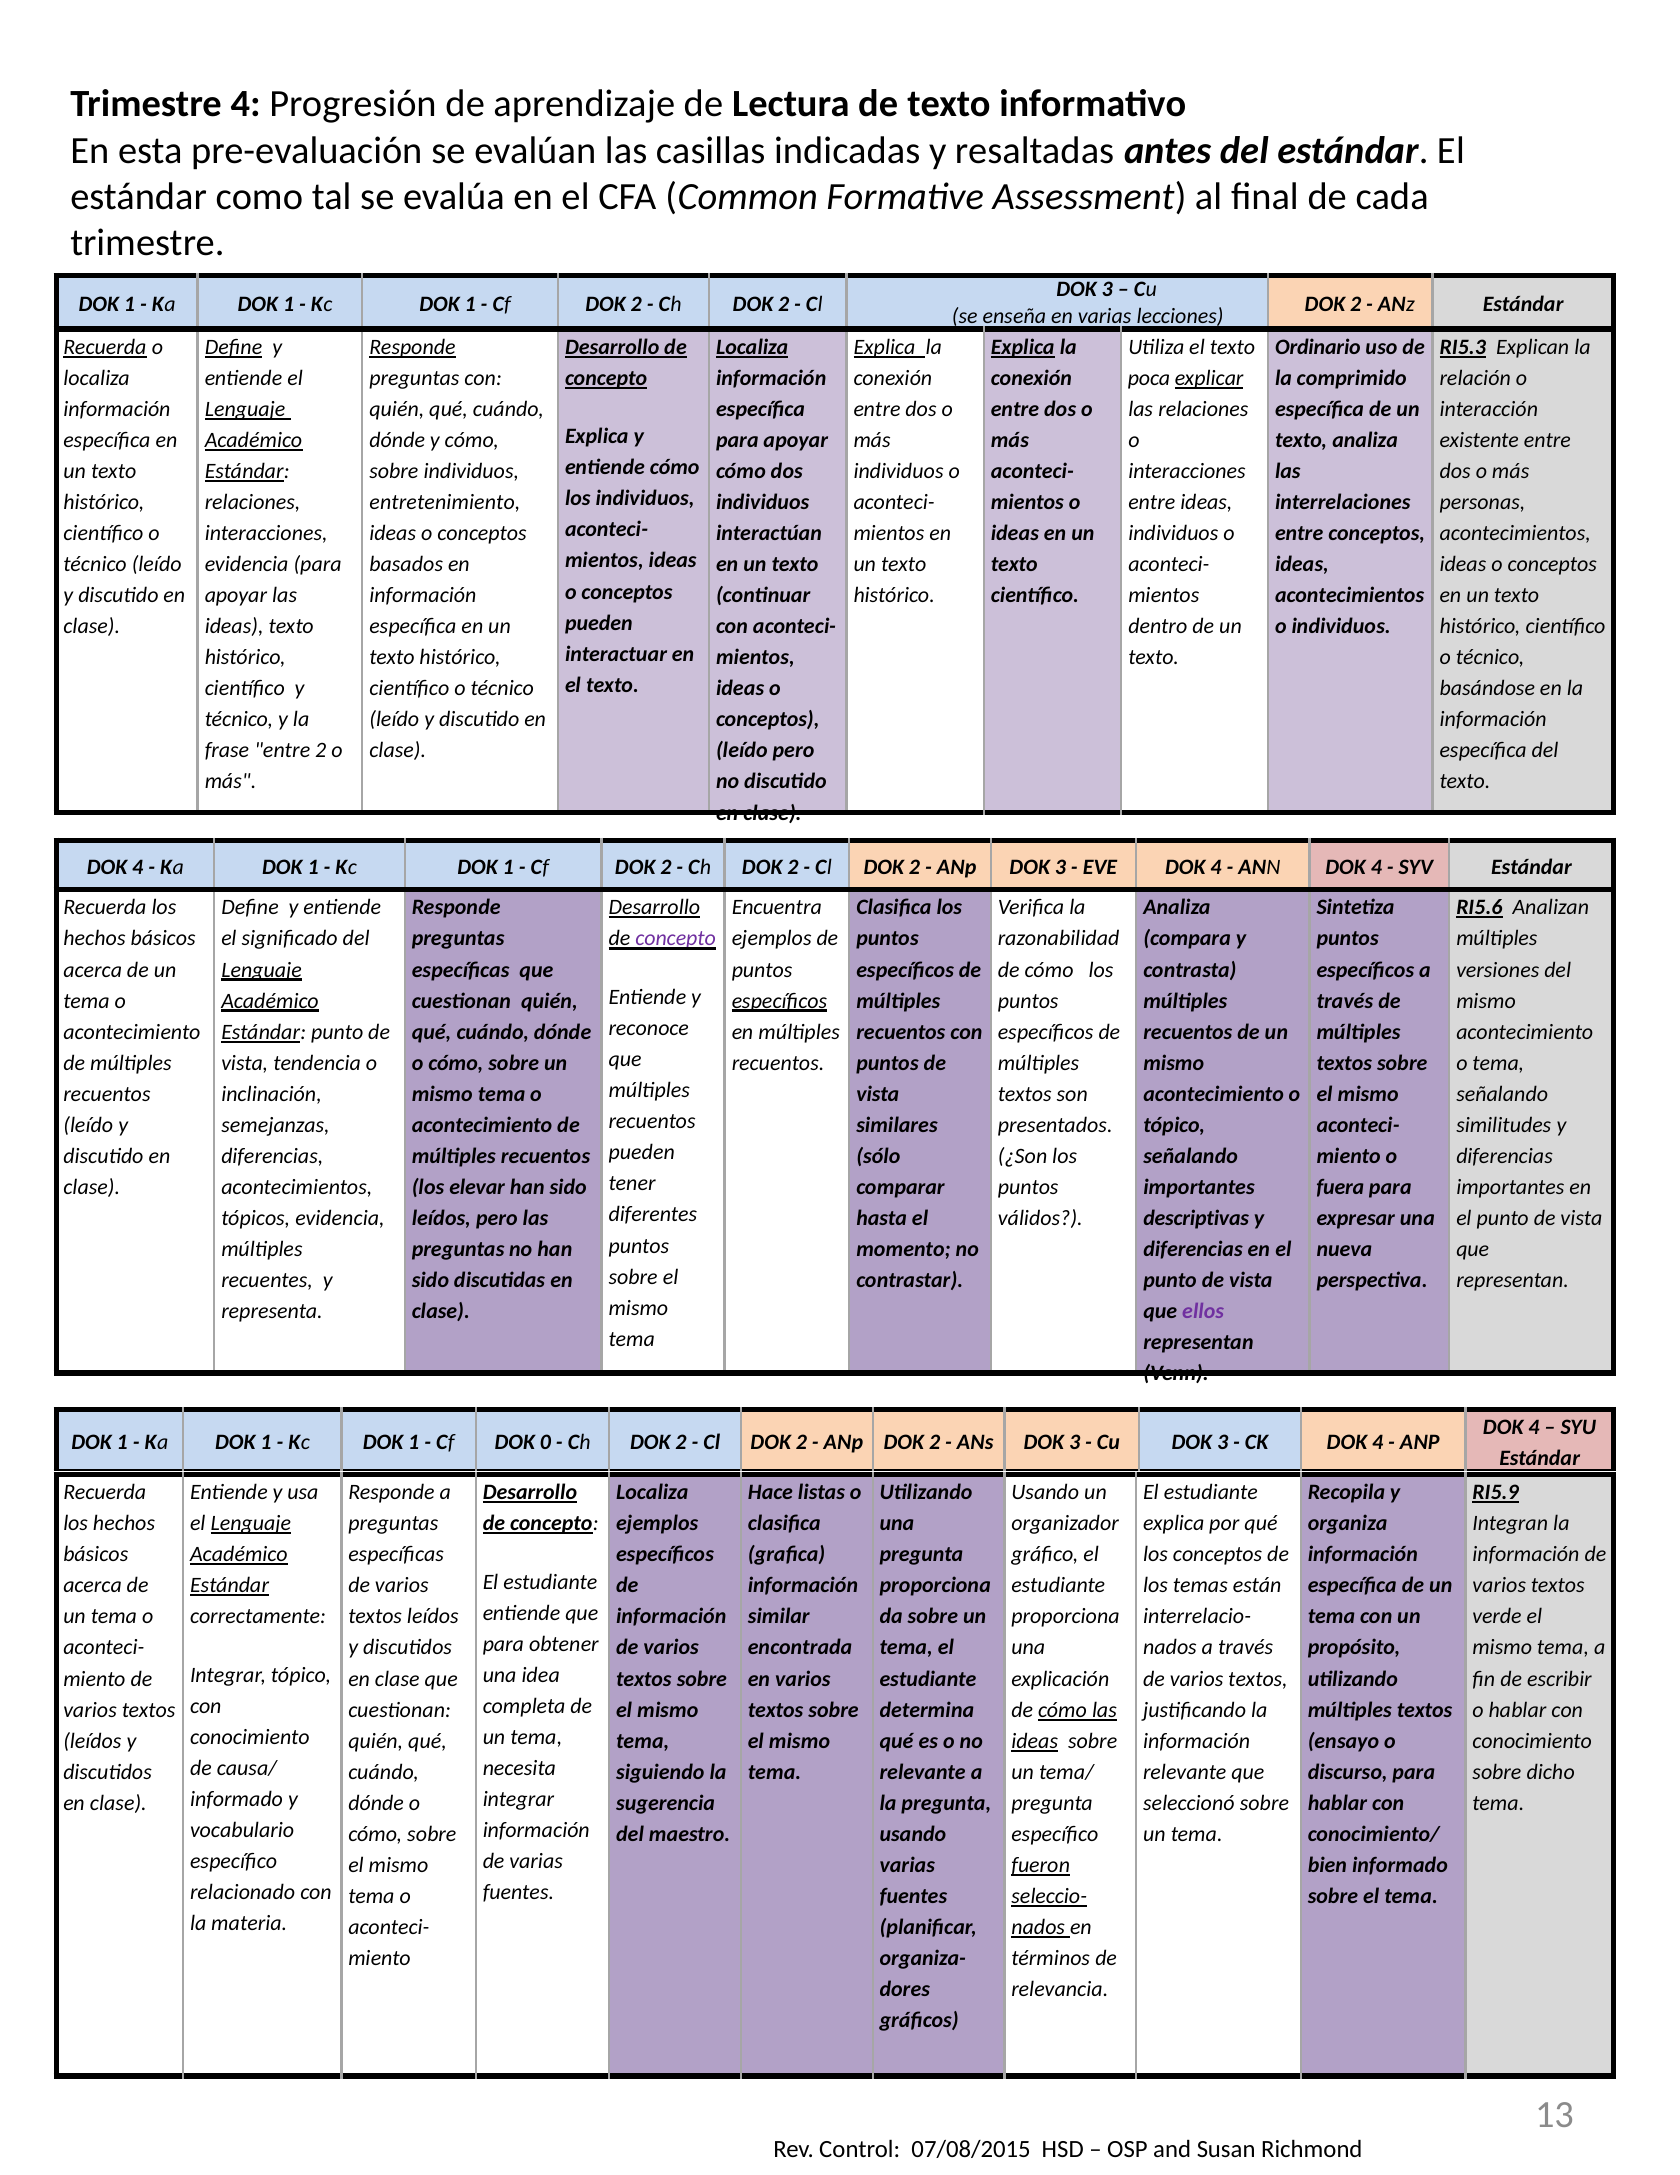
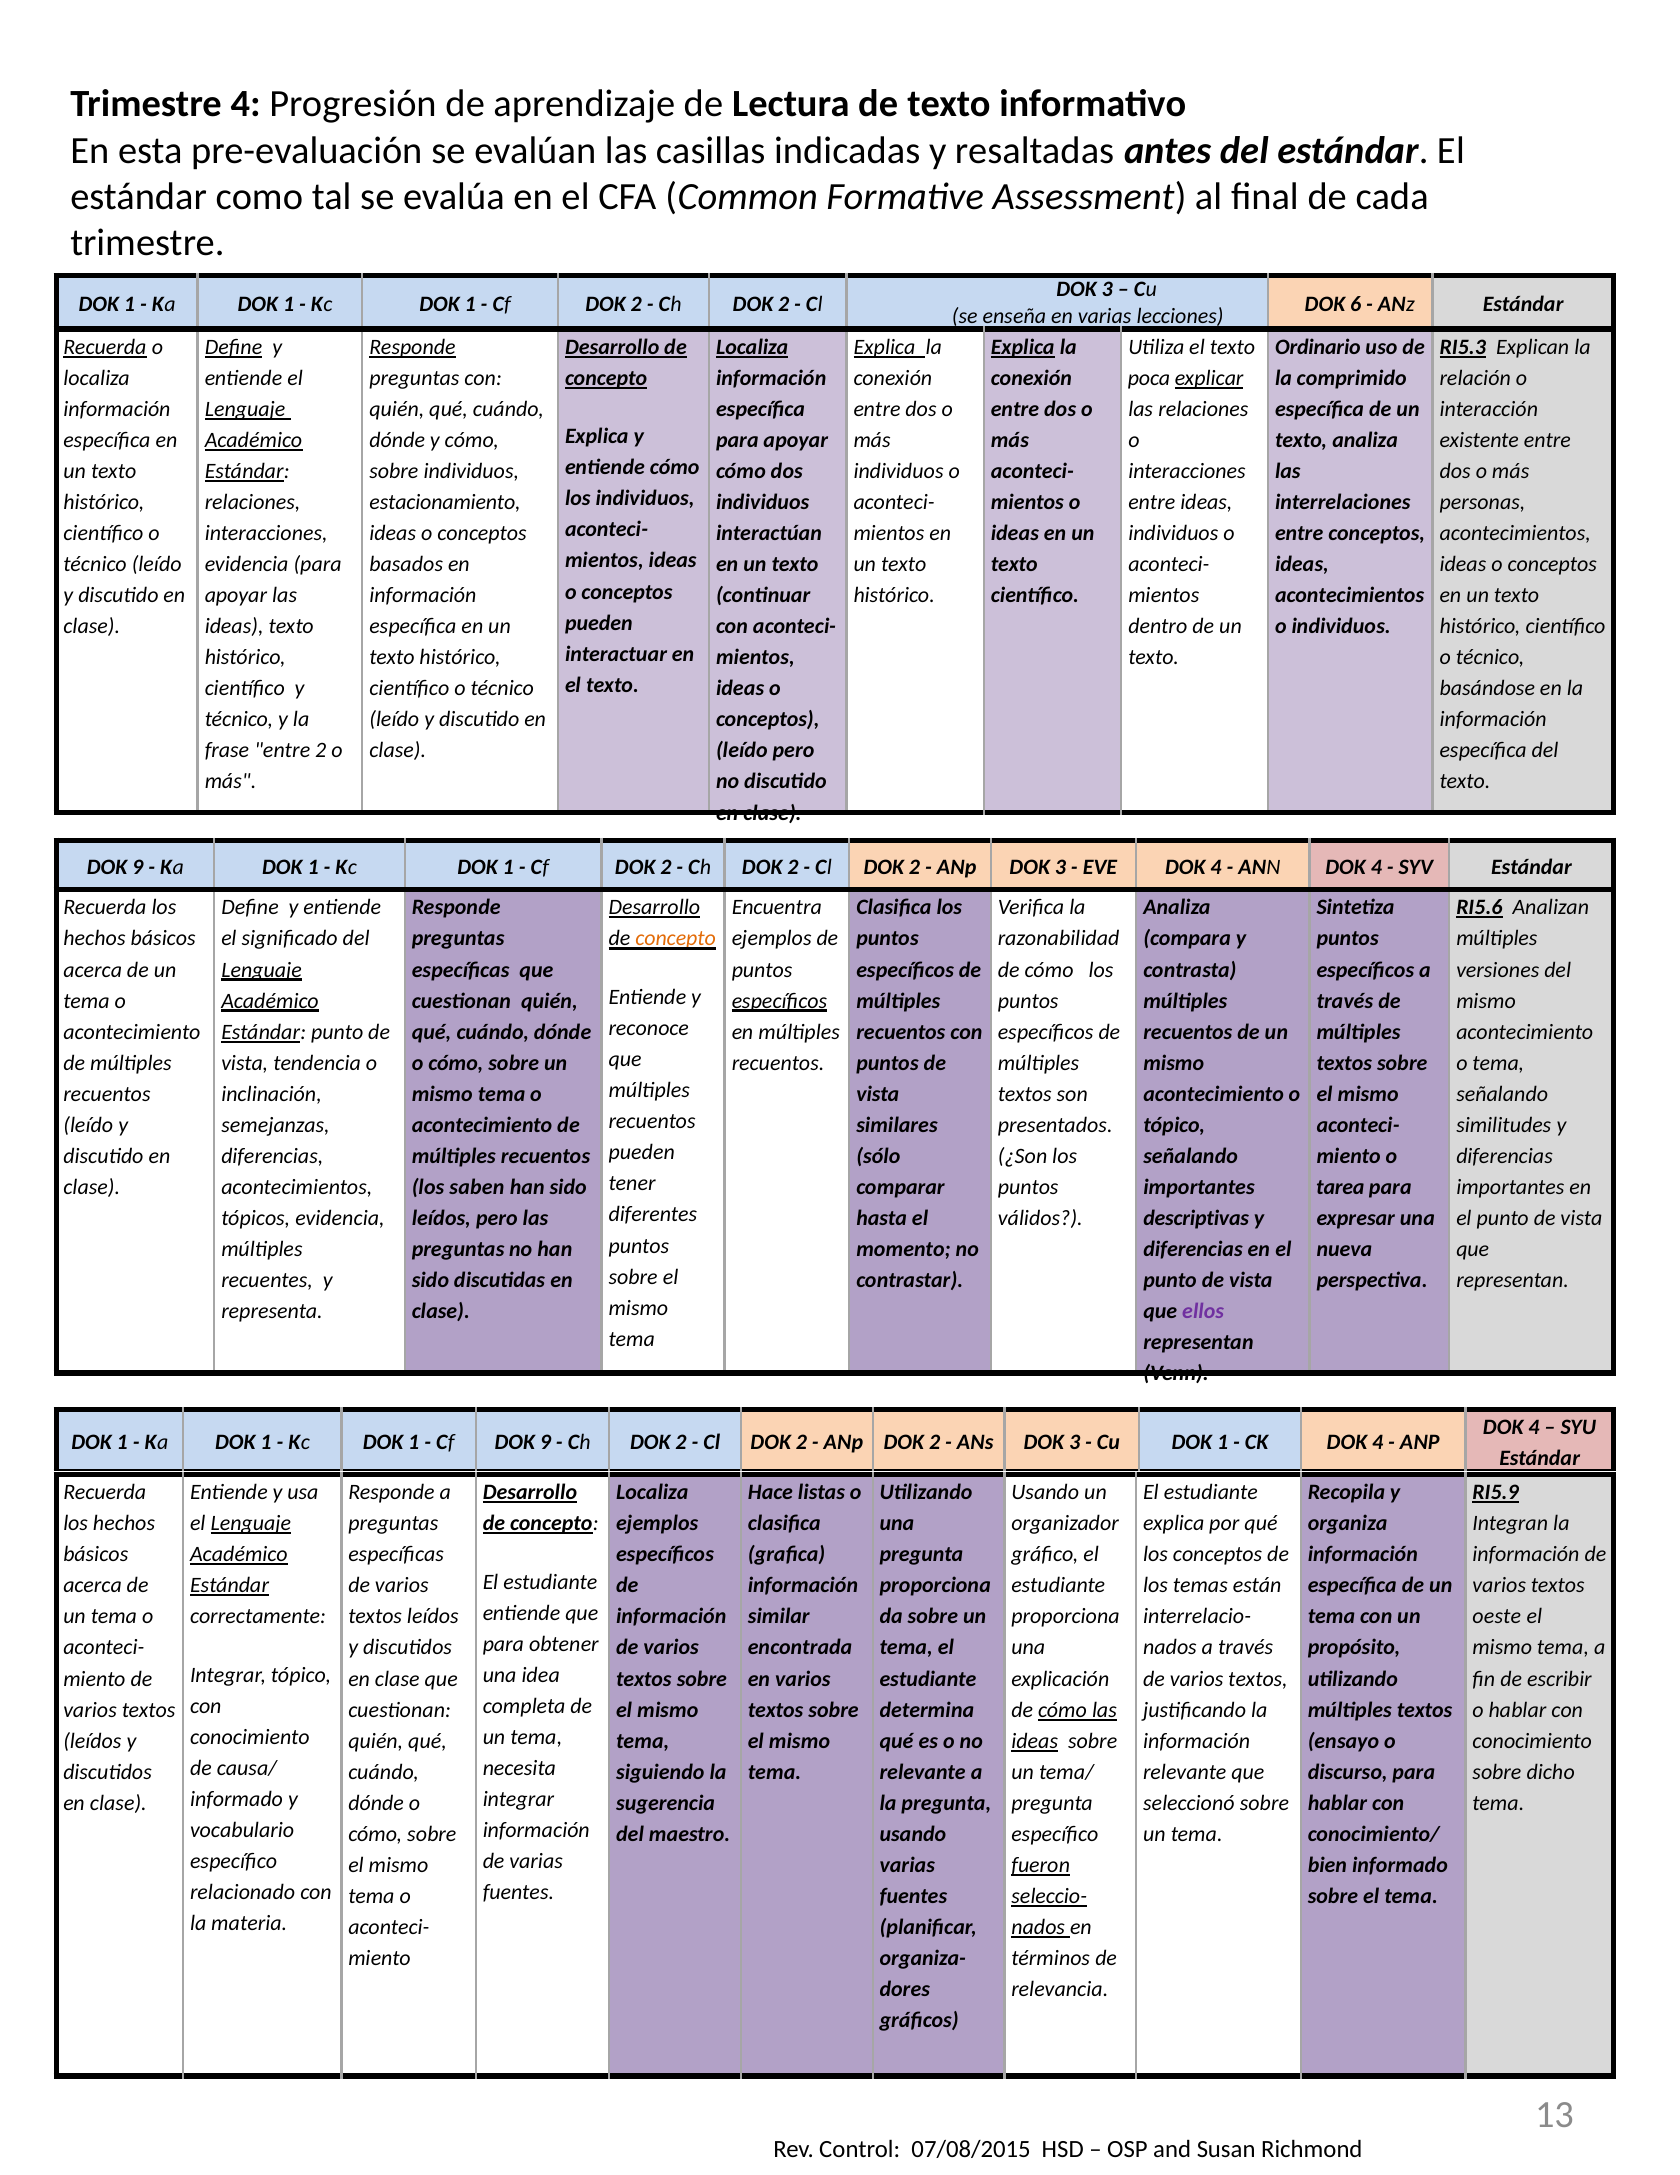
2 at (1356, 304): 2 -> 6
entretenimiento: entretenimiento -> estacionamiento
4 at (138, 867): 4 -> 9
concepto at (676, 938) colour: purple -> orange
elevar: elevar -> saben
fuera: fuera -> tarea
Cf DOK 0: 0 -> 9
Cu DOK 3: 3 -> 1
verde: verde -> oeste
